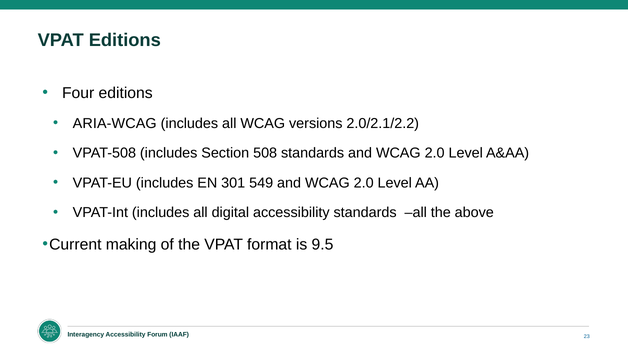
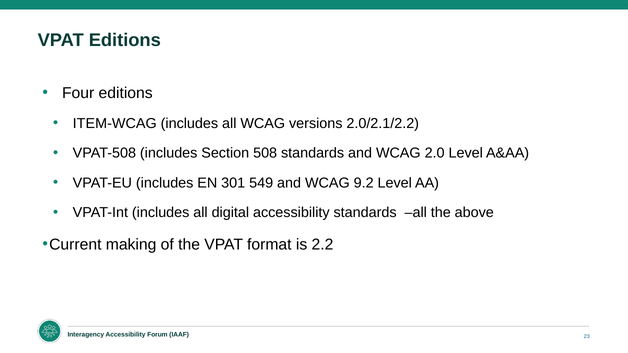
ARIA-WCAG: ARIA-WCAG -> ITEM-WCAG
549 and WCAG 2.0: 2.0 -> 9.2
9.5: 9.5 -> 2.2
